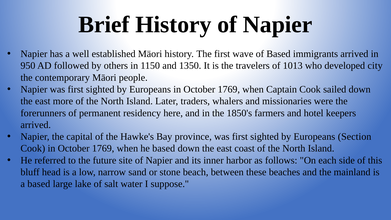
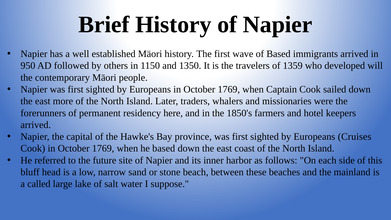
1013: 1013 -> 1359
city: city -> will
Section: Section -> Cruises
a based: based -> called
